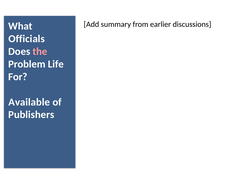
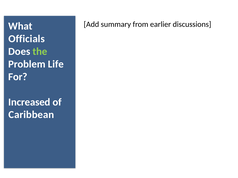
the colour: pink -> light green
Available: Available -> Increased
Publishers: Publishers -> Caribbean
